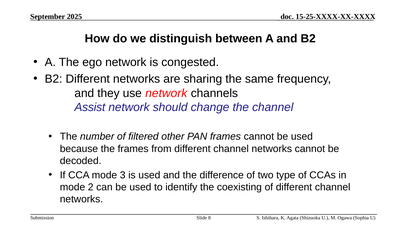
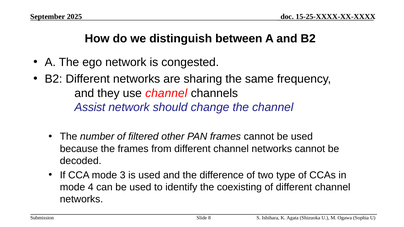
use network: network -> channel
2: 2 -> 4
